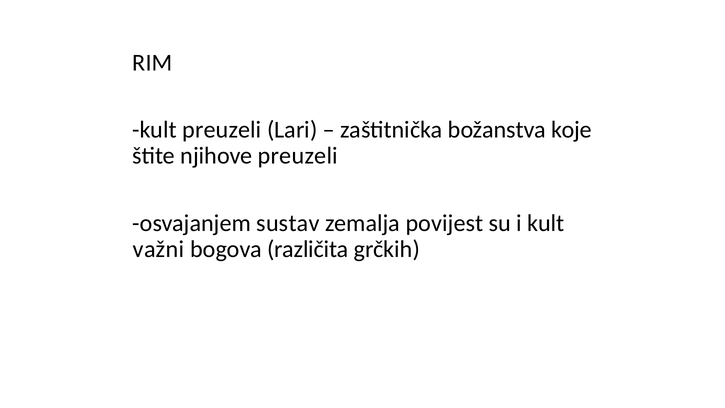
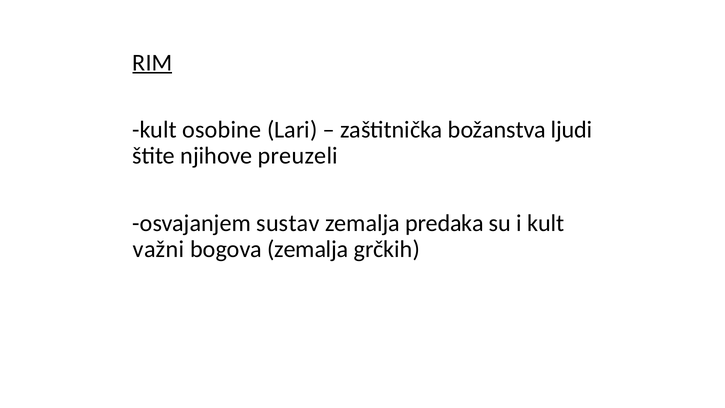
RIM underline: none -> present
kult preuzeli: preuzeli -> osobine
koje: koje -> ljudi
povijest: povijest -> predaka
bogova različita: različita -> zemalja
